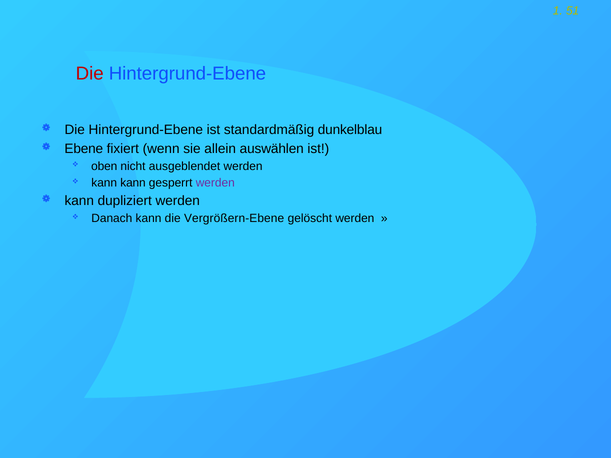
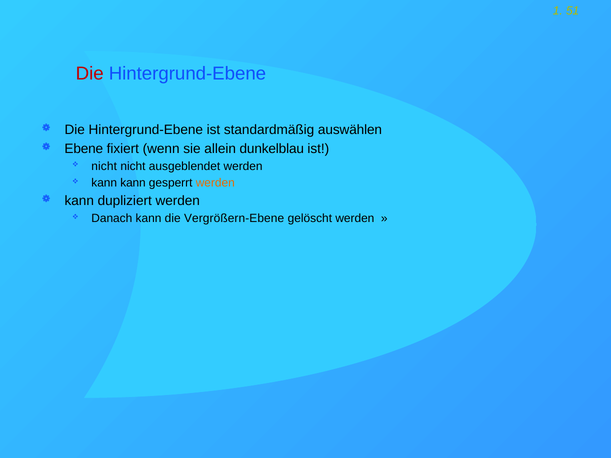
dunkelblau: dunkelblau -> auswählen
auswählen: auswählen -> dunkelblau
oben at (104, 166): oben -> nicht
werden at (215, 183) colour: purple -> orange
